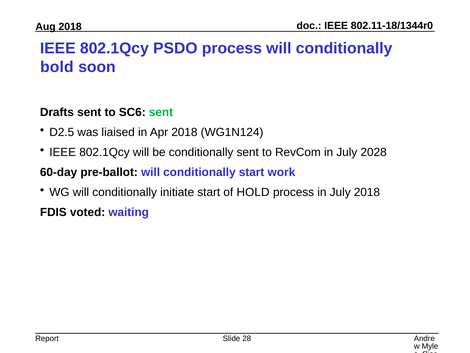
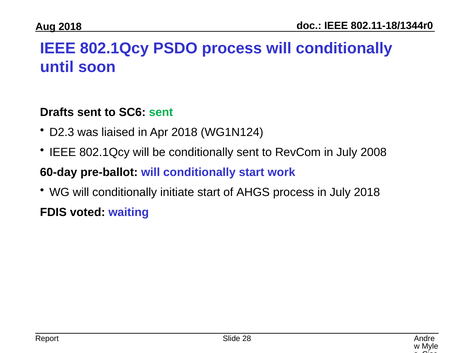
bold: bold -> until
D2.5: D2.5 -> D2.3
2028: 2028 -> 2008
HOLD: HOLD -> AHGS
